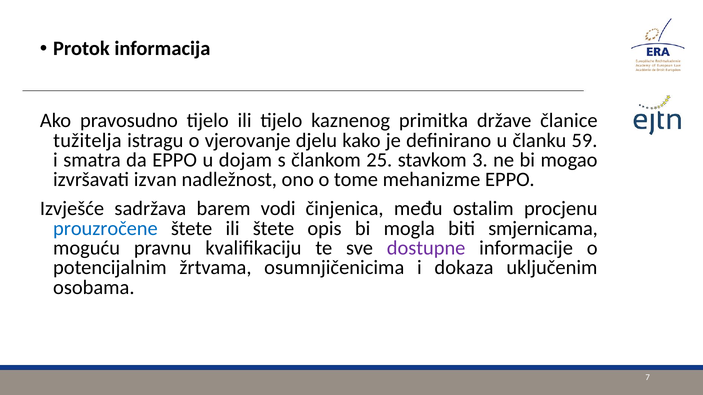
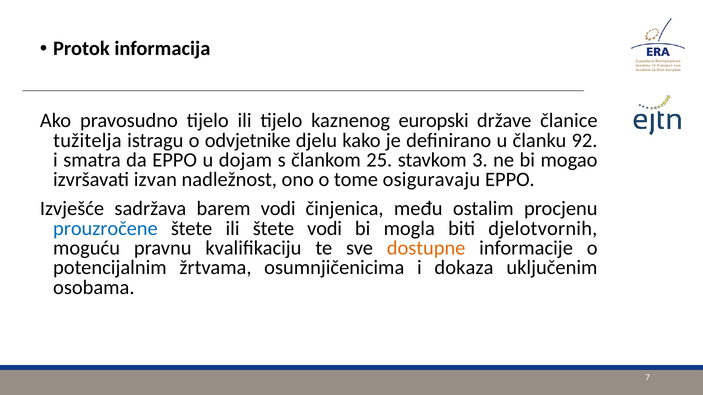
primitka: primitka -> europski
vjerovanje: vjerovanje -> odvjetnike
59: 59 -> 92
mehanizme: mehanizme -> osiguravaju
štete opis: opis -> vodi
smjernicama: smjernicama -> djelotvornih
dostupne colour: purple -> orange
